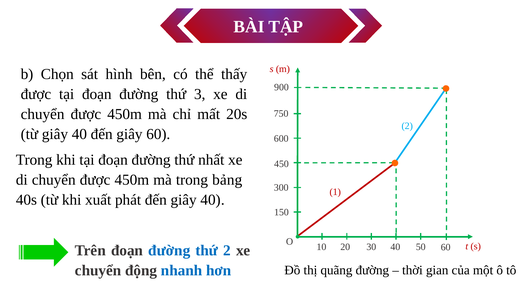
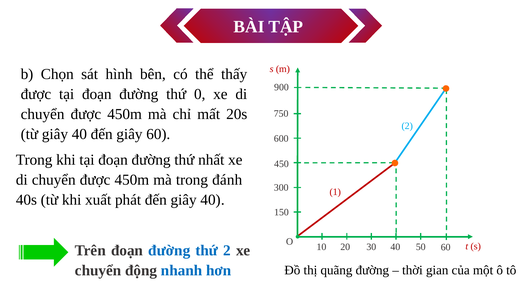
3: 3 -> 0
bảng: bảng -> đánh
